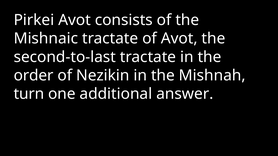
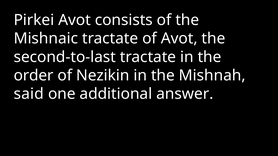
turn: turn -> said
